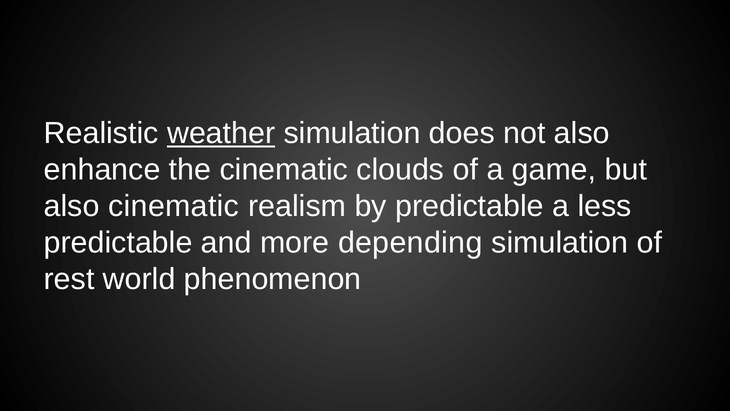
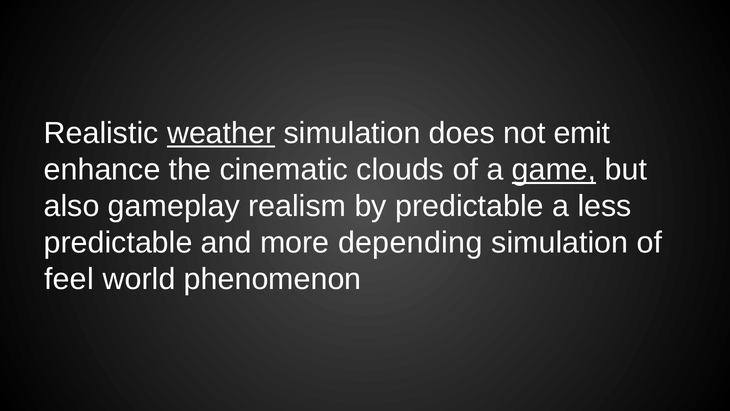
not also: also -> emit
game underline: none -> present
also cinematic: cinematic -> gameplay
rest: rest -> feel
